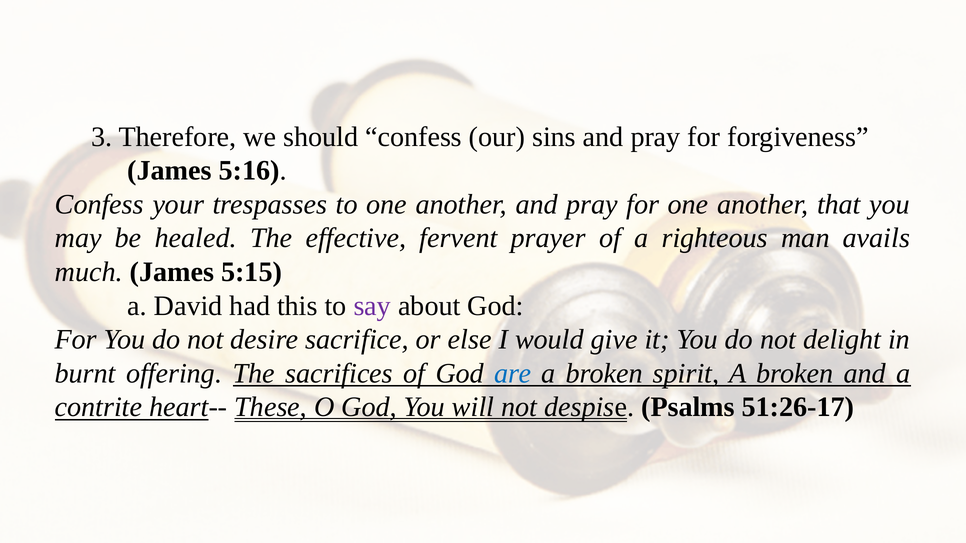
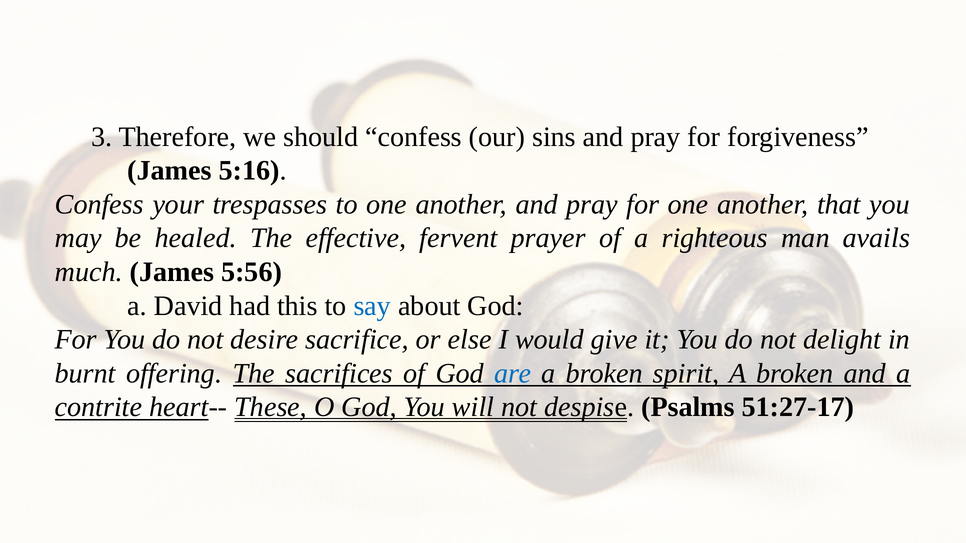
5:15: 5:15 -> 5:56
say colour: purple -> blue
51:26-17: 51:26-17 -> 51:27-17
